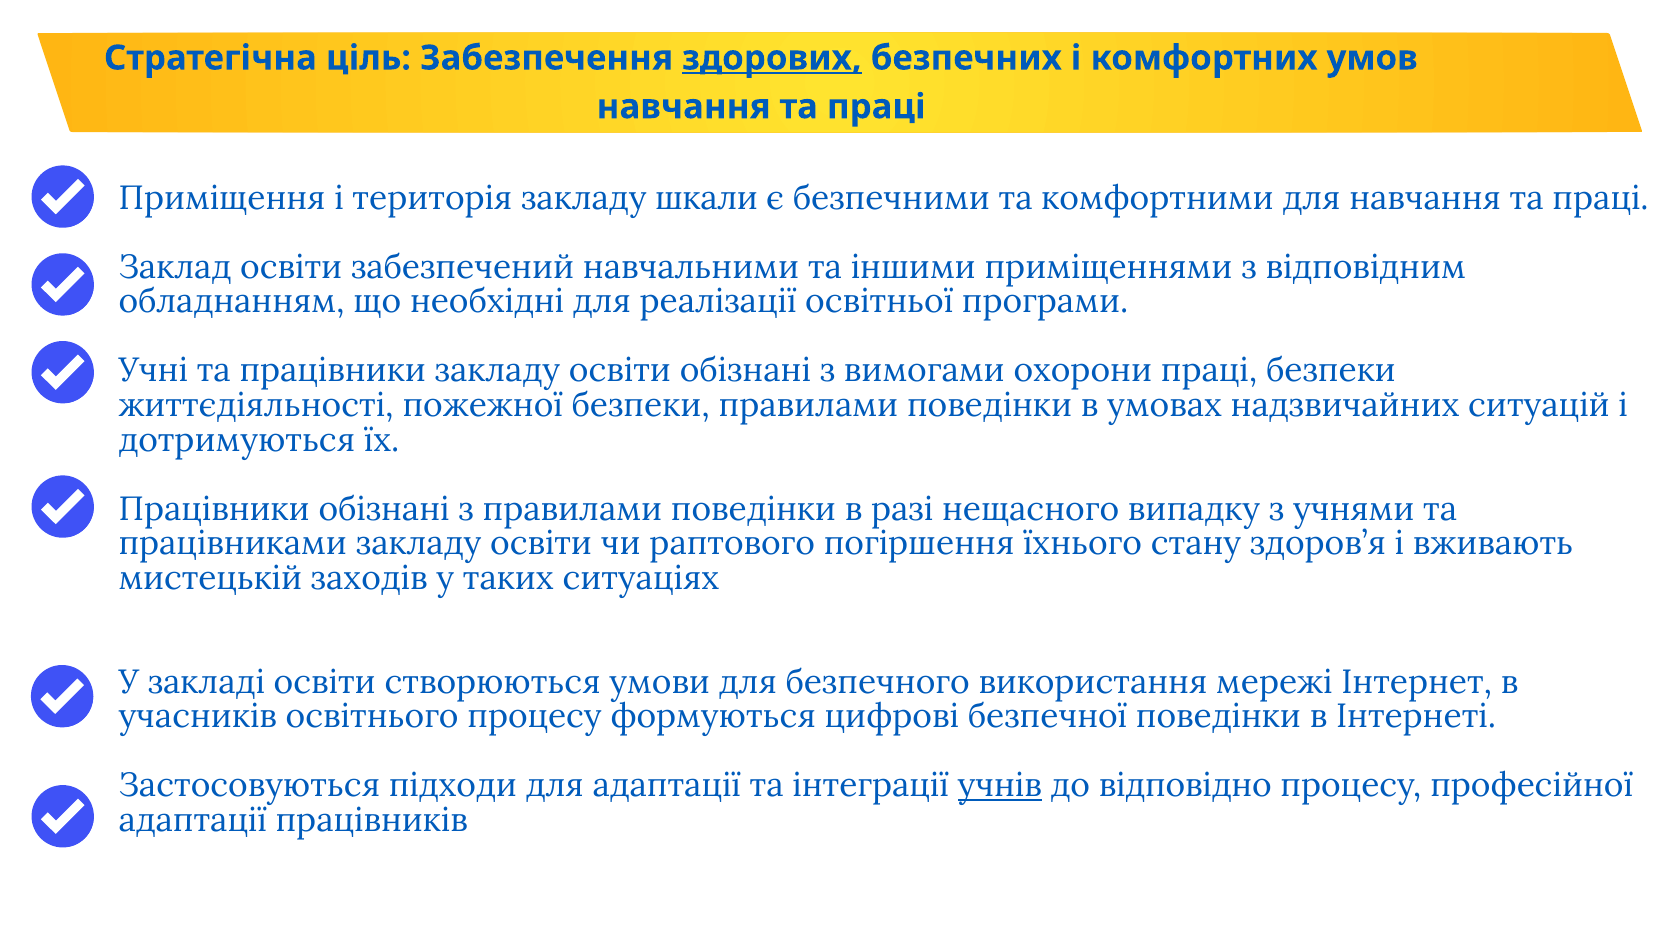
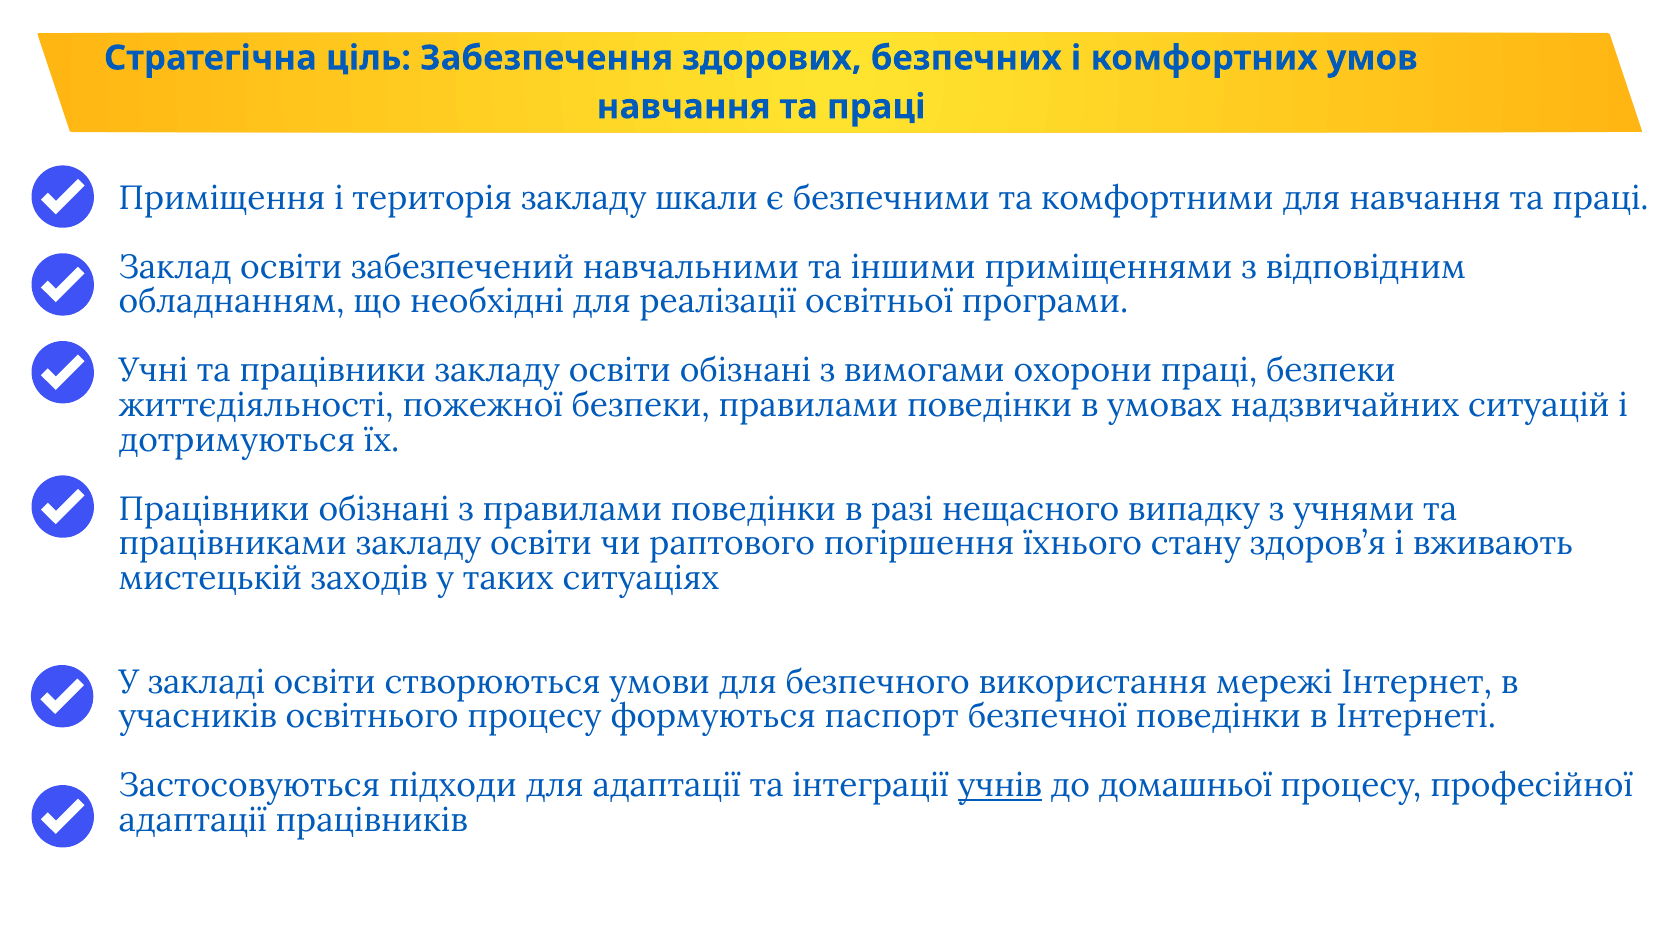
здорових underline: present -> none
цифрові: цифрові -> паспорт
відповідно: відповідно -> домашньої
